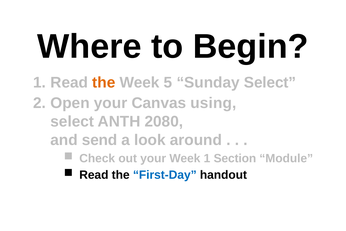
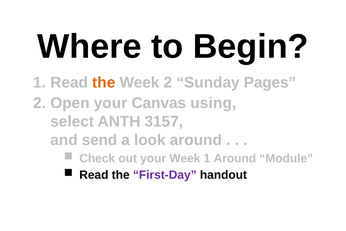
Week 5: 5 -> 2
Sunday Select: Select -> Pages
2080: 2080 -> 3157
1 Section: Section -> Around
First-Day colour: blue -> purple
